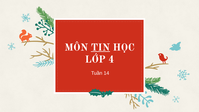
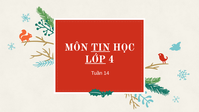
LỚP underline: none -> present
